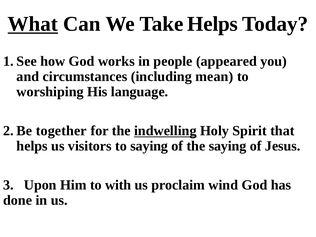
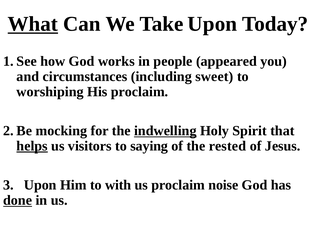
Take Helps: Helps -> Upon
mean: mean -> sweet
His language: language -> proclaim
together: together -> mocking
helps at (32, 146) underline: none -> present
the saying: saying -> rested
wind: wind -> noise
done underline: none -> present
